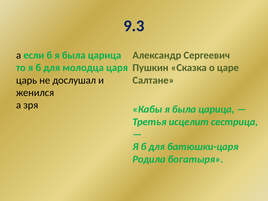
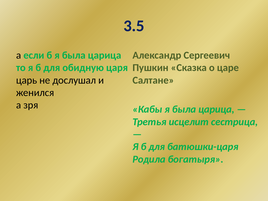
9.3: 9.3 -> 3.5
молодца: молодца -> обидную
